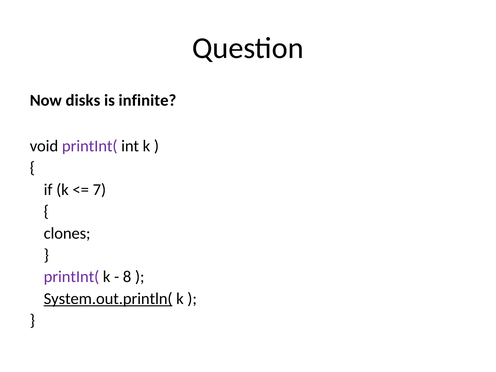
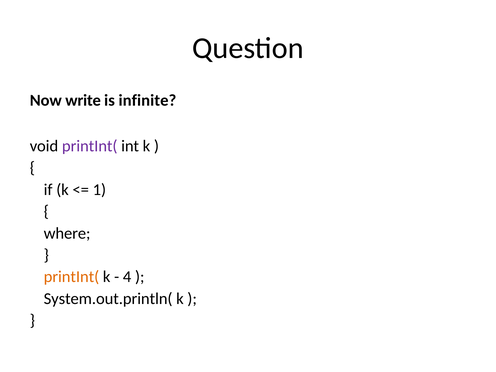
disks: disks -> write
7: 7 -> 1
clones: clones -> where
printInt( at (71, 277) colour: purple -> orange
8: 8 -> 4
System.out.println( underline: present -> none
